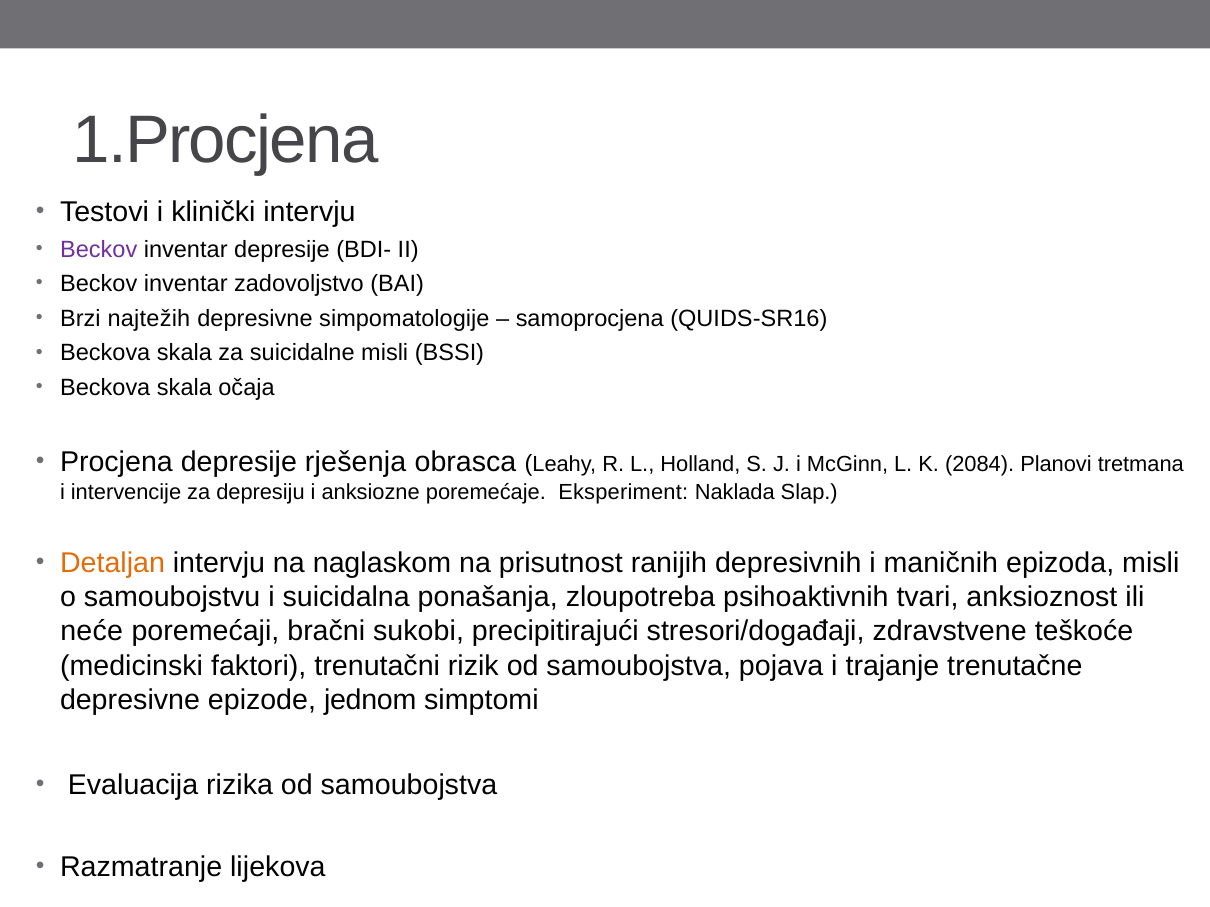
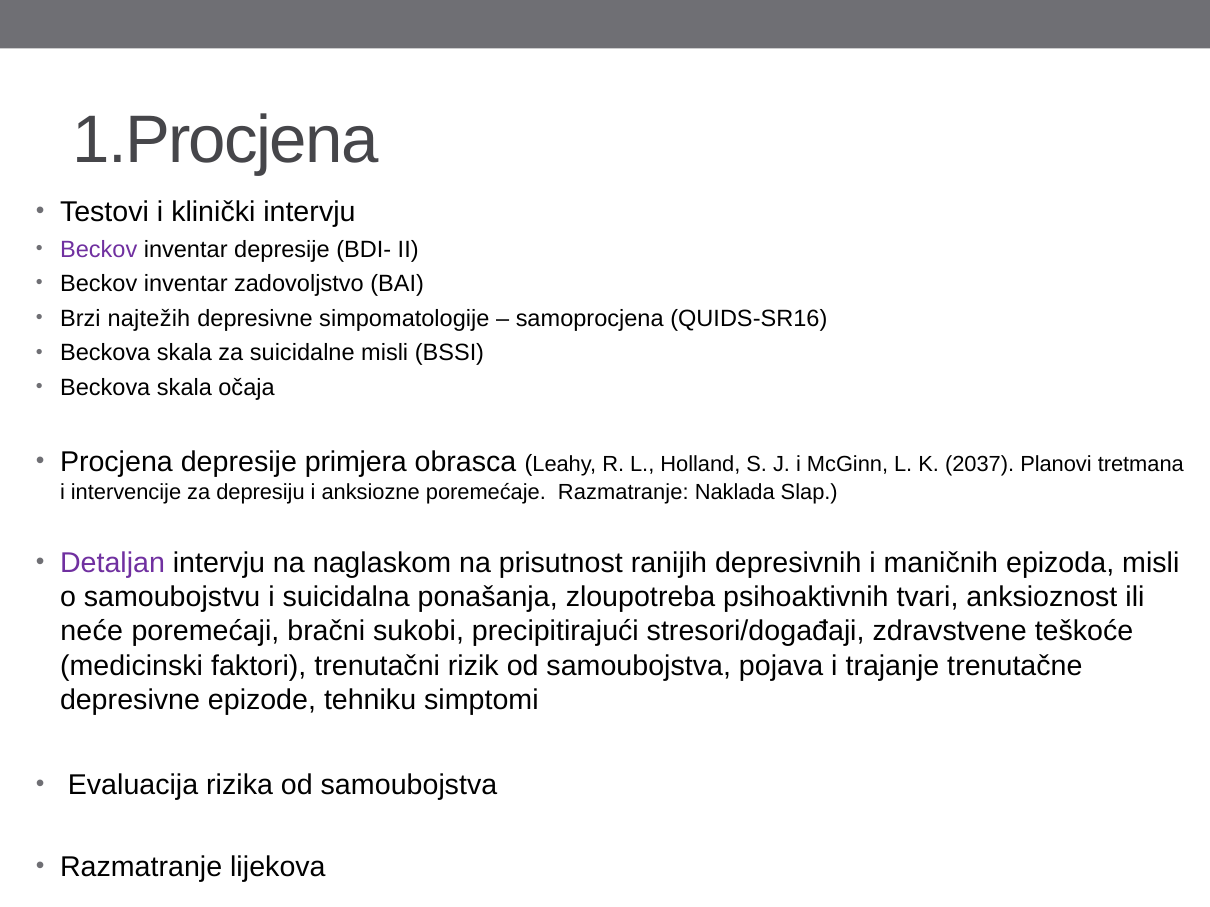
rješenja: rješenja -> primjera
2084: 2084 -> 2037
poremećaje Eksperiment: Eksperiment -> Razmatranje
Detaljan colour: orange -> purple
jednom: jednom -> tehniku
